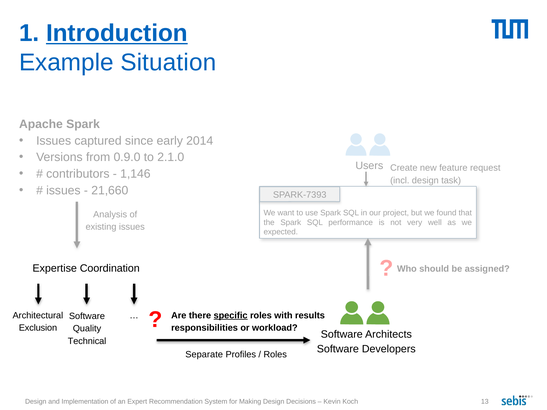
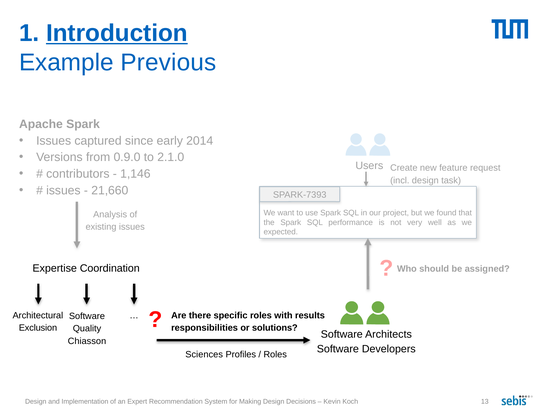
Situation: Situation -> Previous
specific underline: present -> none
workload: workload -> solutions
Technical: Technical -> Chiasson
Separate: Separate -> Sciences
